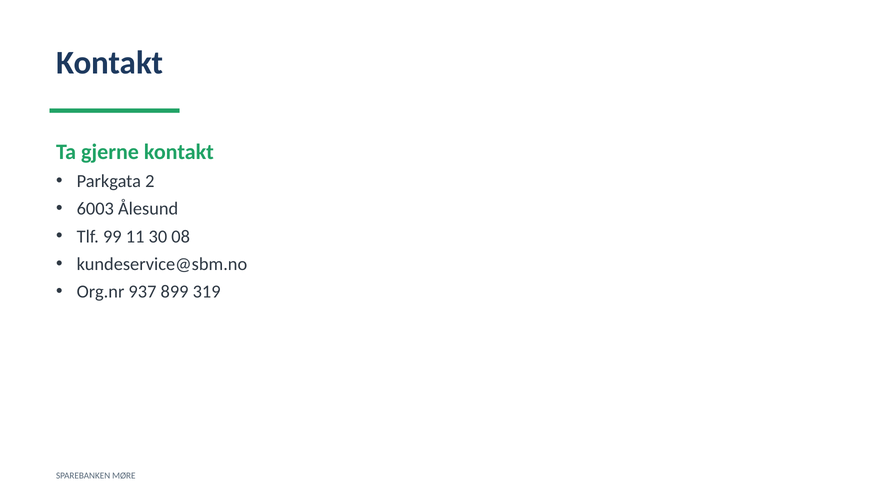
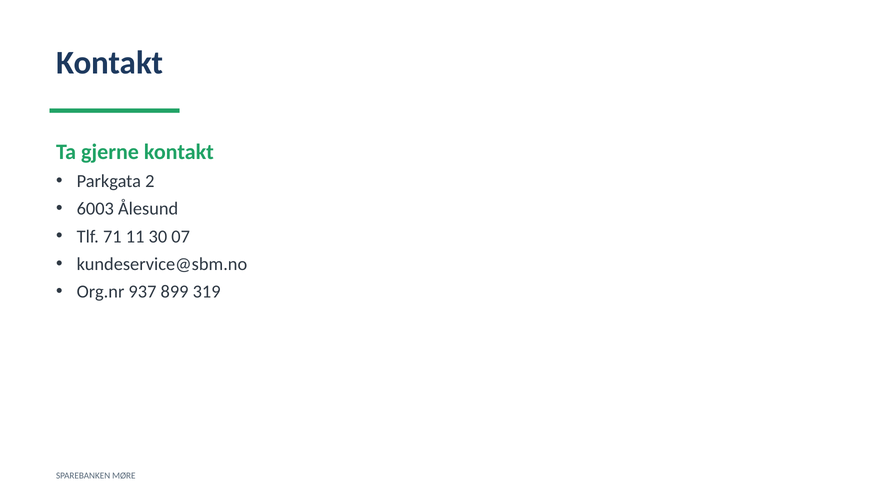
99: 99 -> 71
08: 08 -> 07
